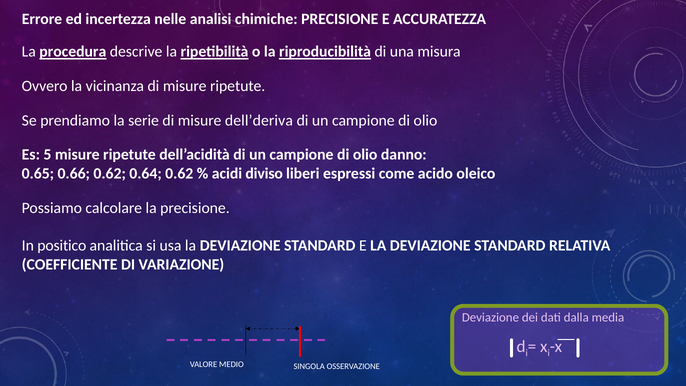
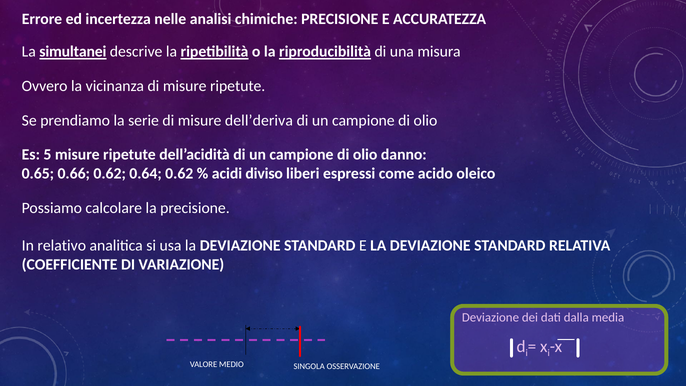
procedura: procedura -> simultanei
positico: positico -> relativo
